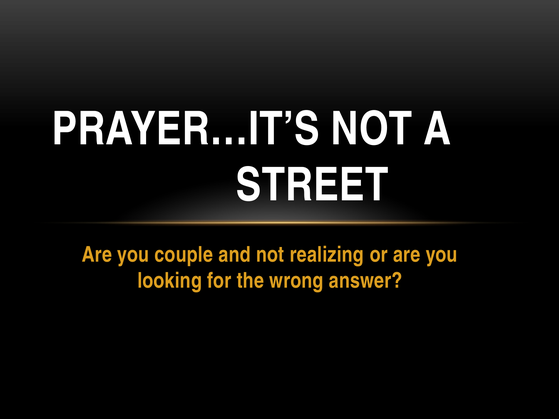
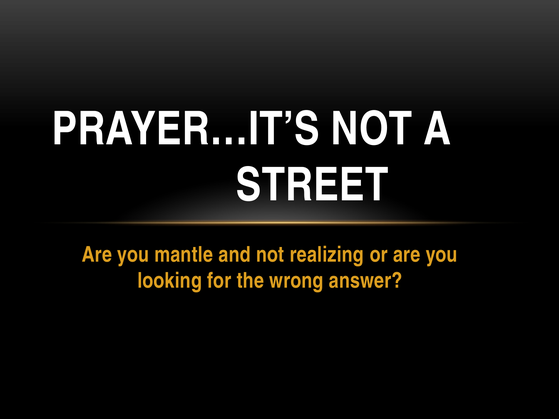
couple: couple -> mantle
